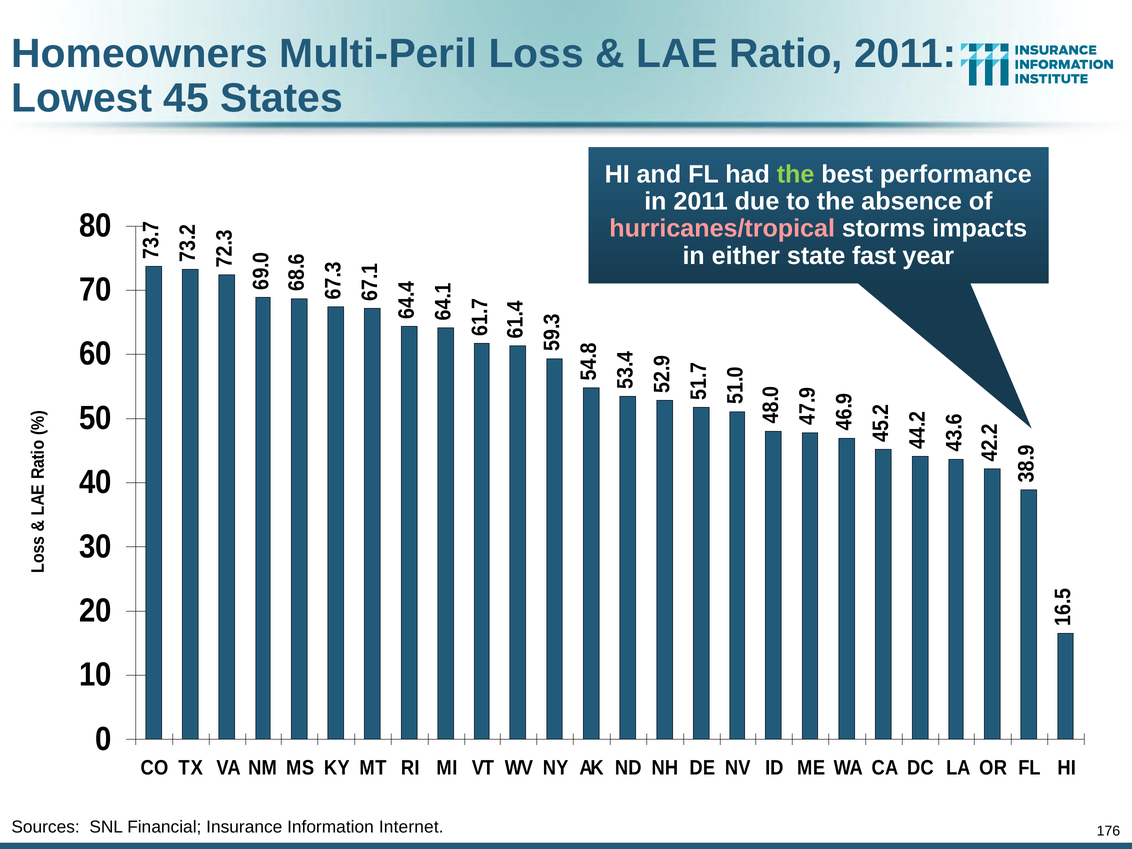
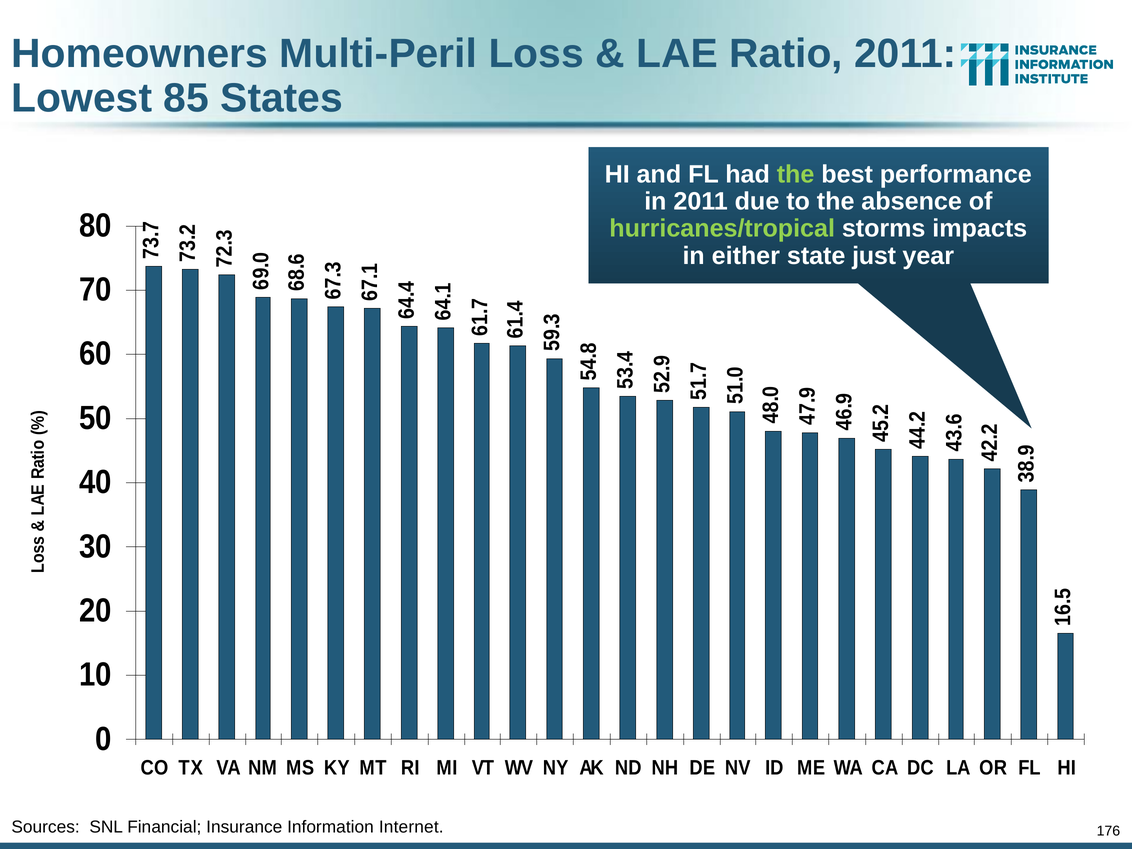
45: 45 -> 85
hurricanes/tropical colour: pink -> light green
fast: fast -> just
